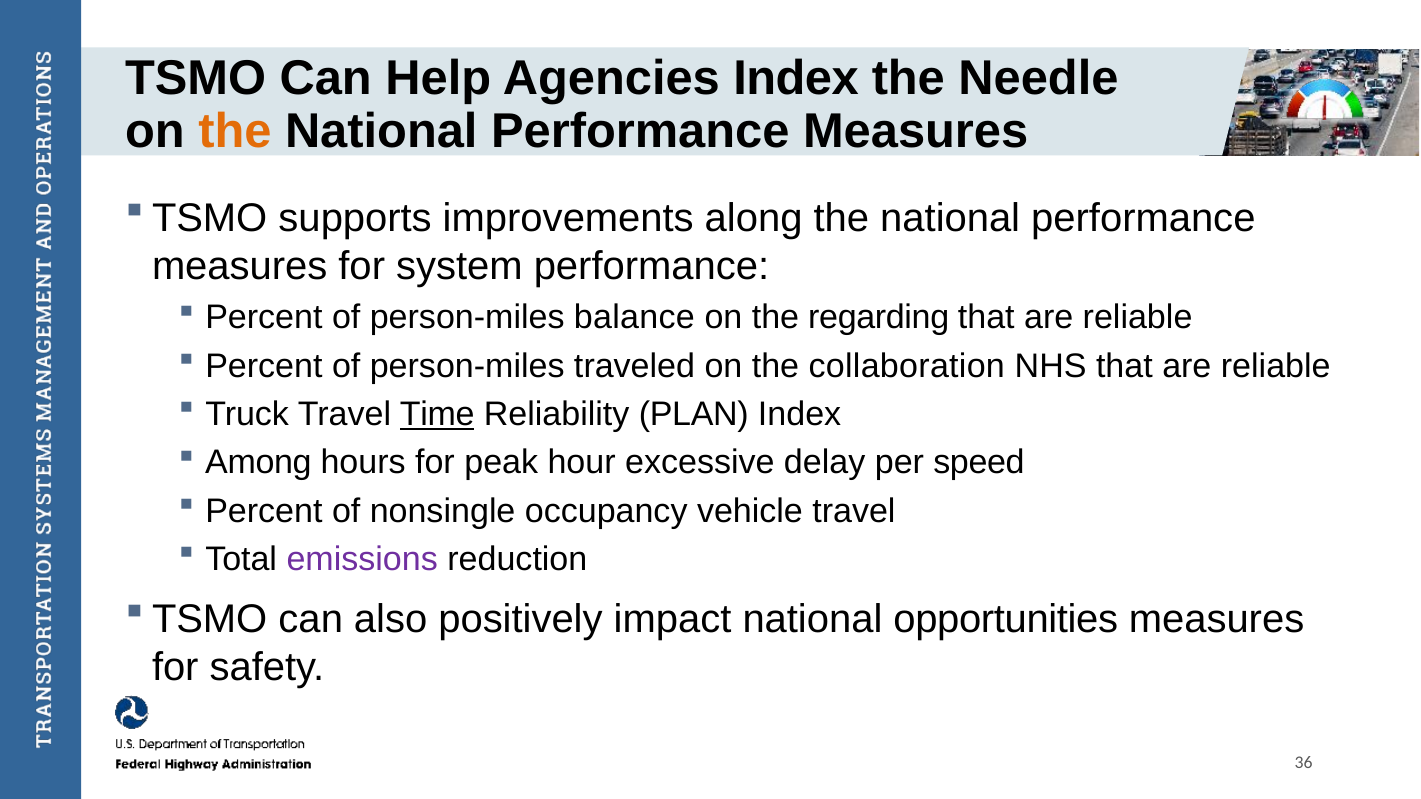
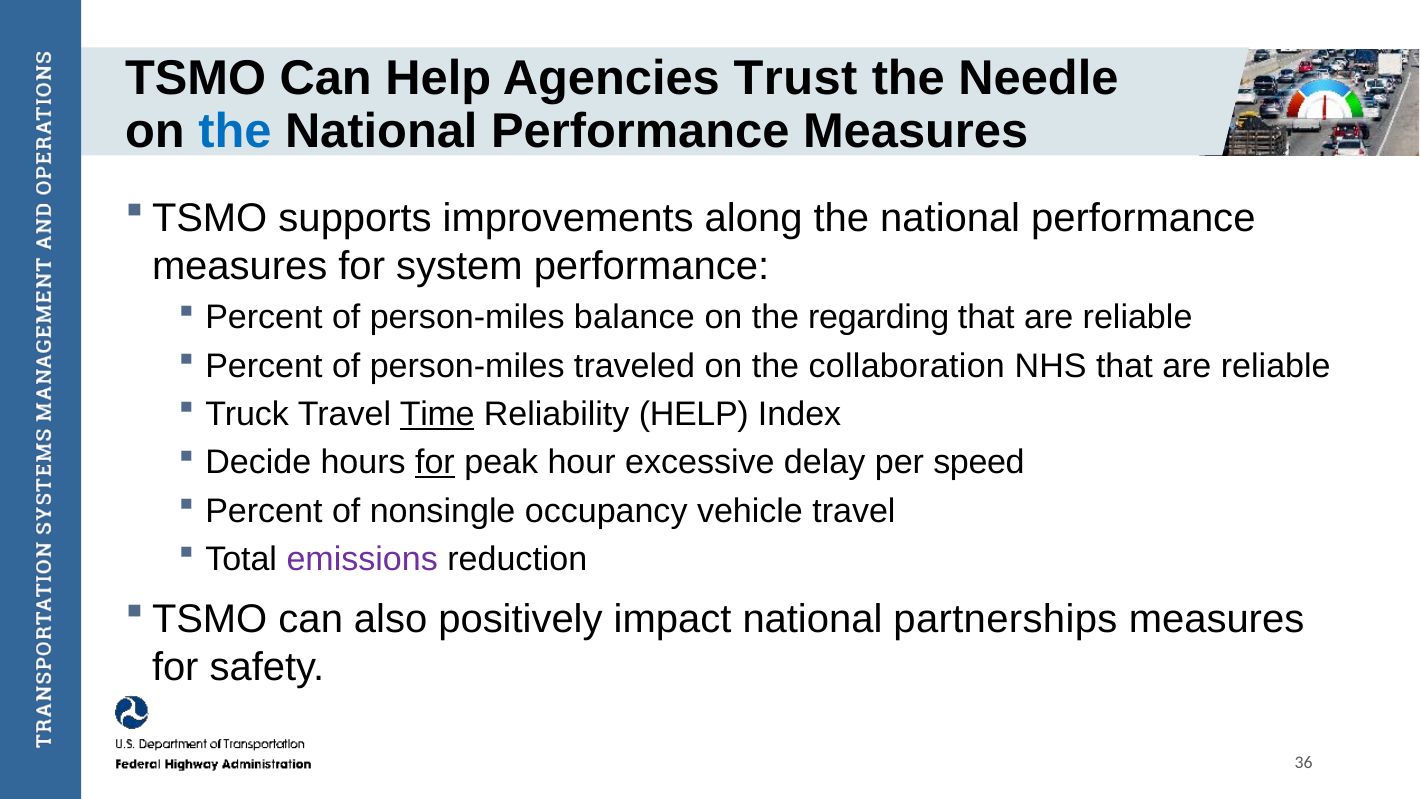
Agencies Index: Index -> Trust
the at (235, 131) colour: orange -> blue
Reliability PLAN: PLAN -> HELP
Among: Among -> Decide
for at (435, 463) underline: none -> present
opportunities: opportunities -> partnerships
